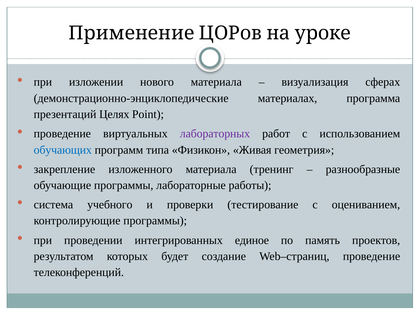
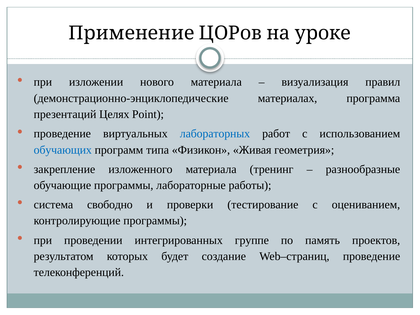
сферах: сферах -> правил
лабораторных colour: purple -> blue
учебного: учебного -> свободно
единое: единое -> группе
